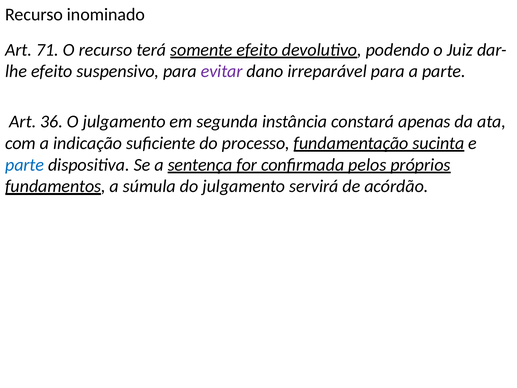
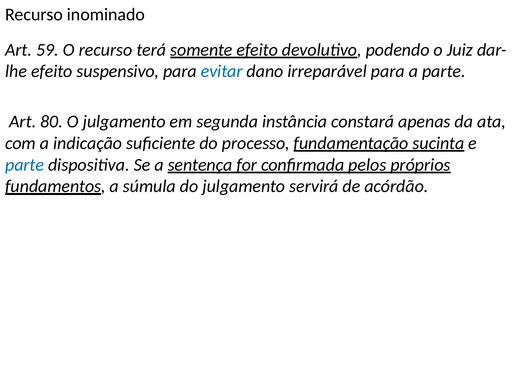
71: 71 -> 59
evitar colour: purple -> blue
36: 36 -> 80
